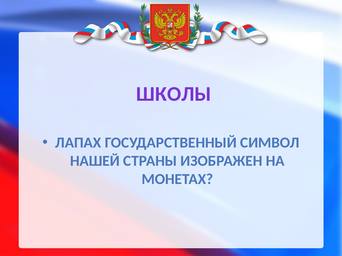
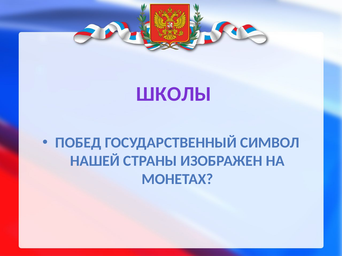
ЛАПАХ: ЛАПАХ -> ПОБЕД
